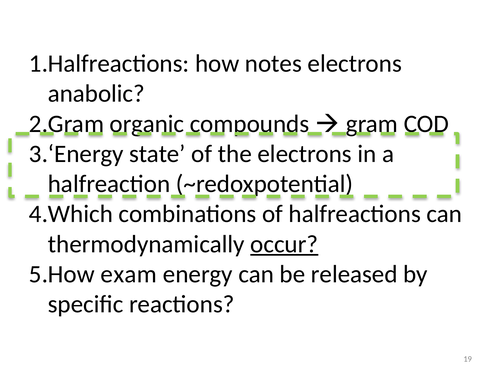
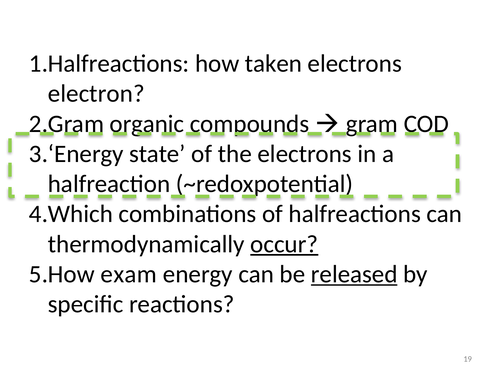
notes: notes -> taken
anabolic: anabolic -> electron
released underline: none -> present
